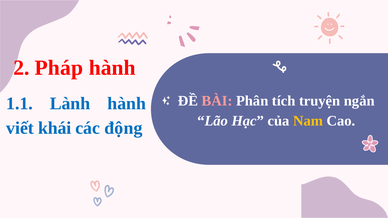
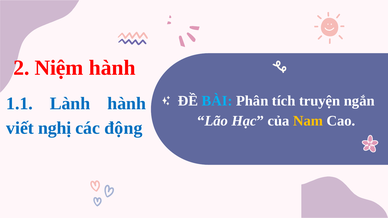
Pháp: Pháp -> Niệm
BÀI colour: pink -> light blue
khái: khái -> nghị
